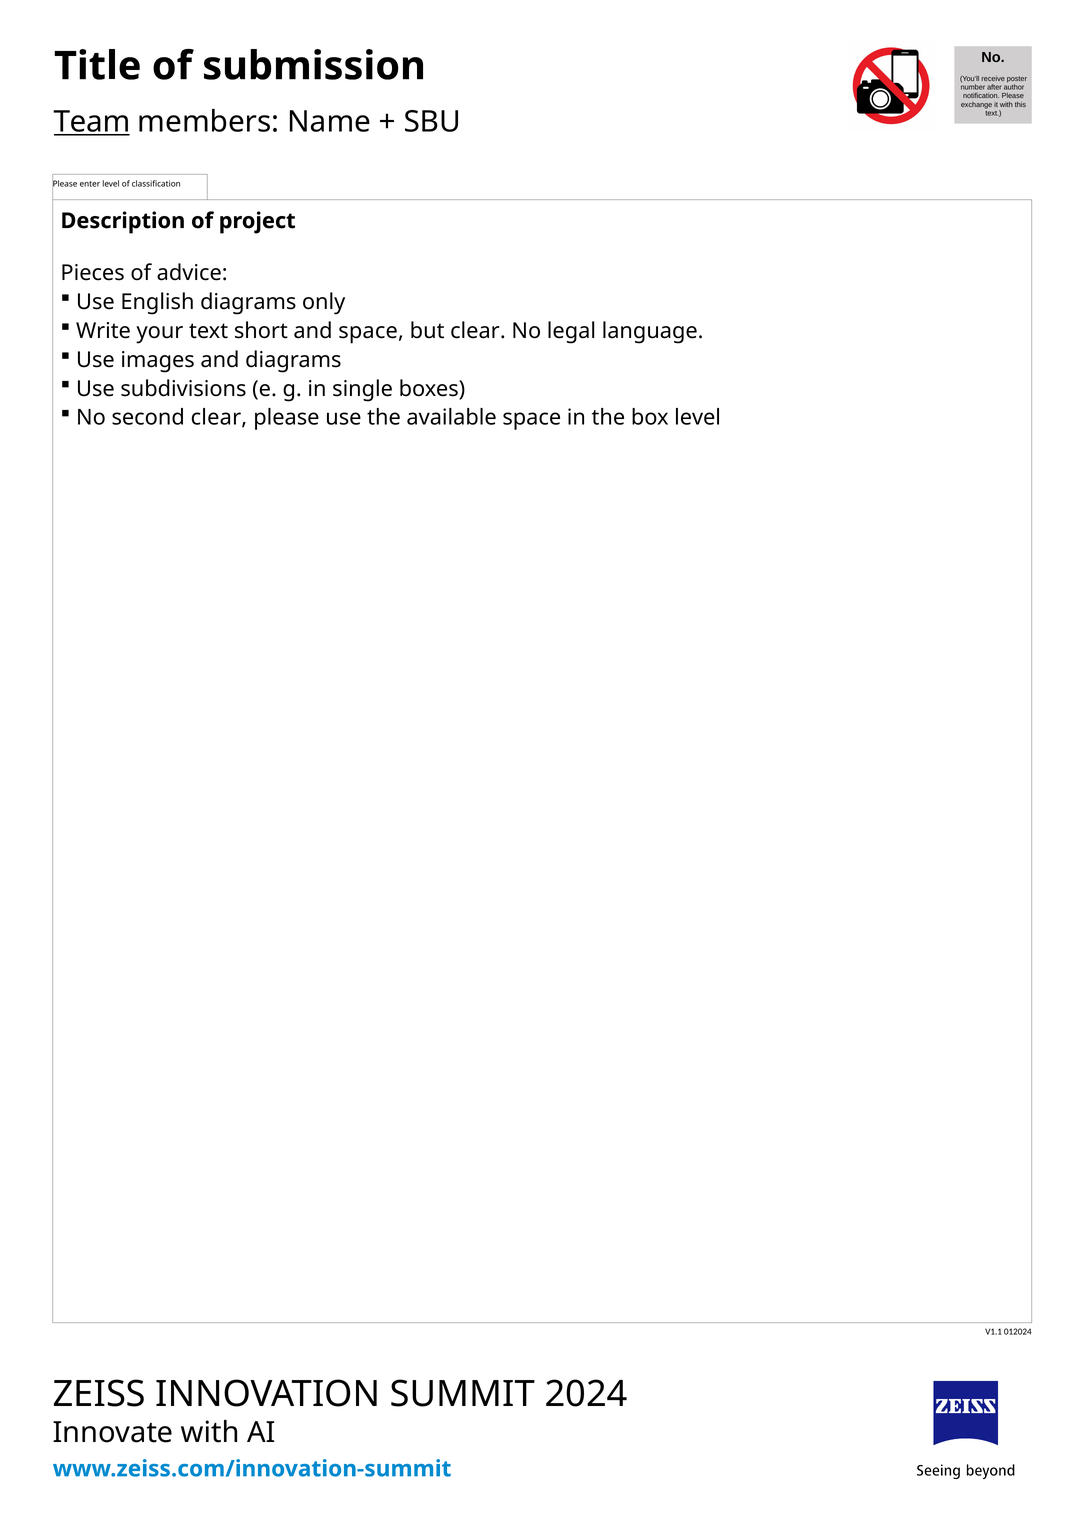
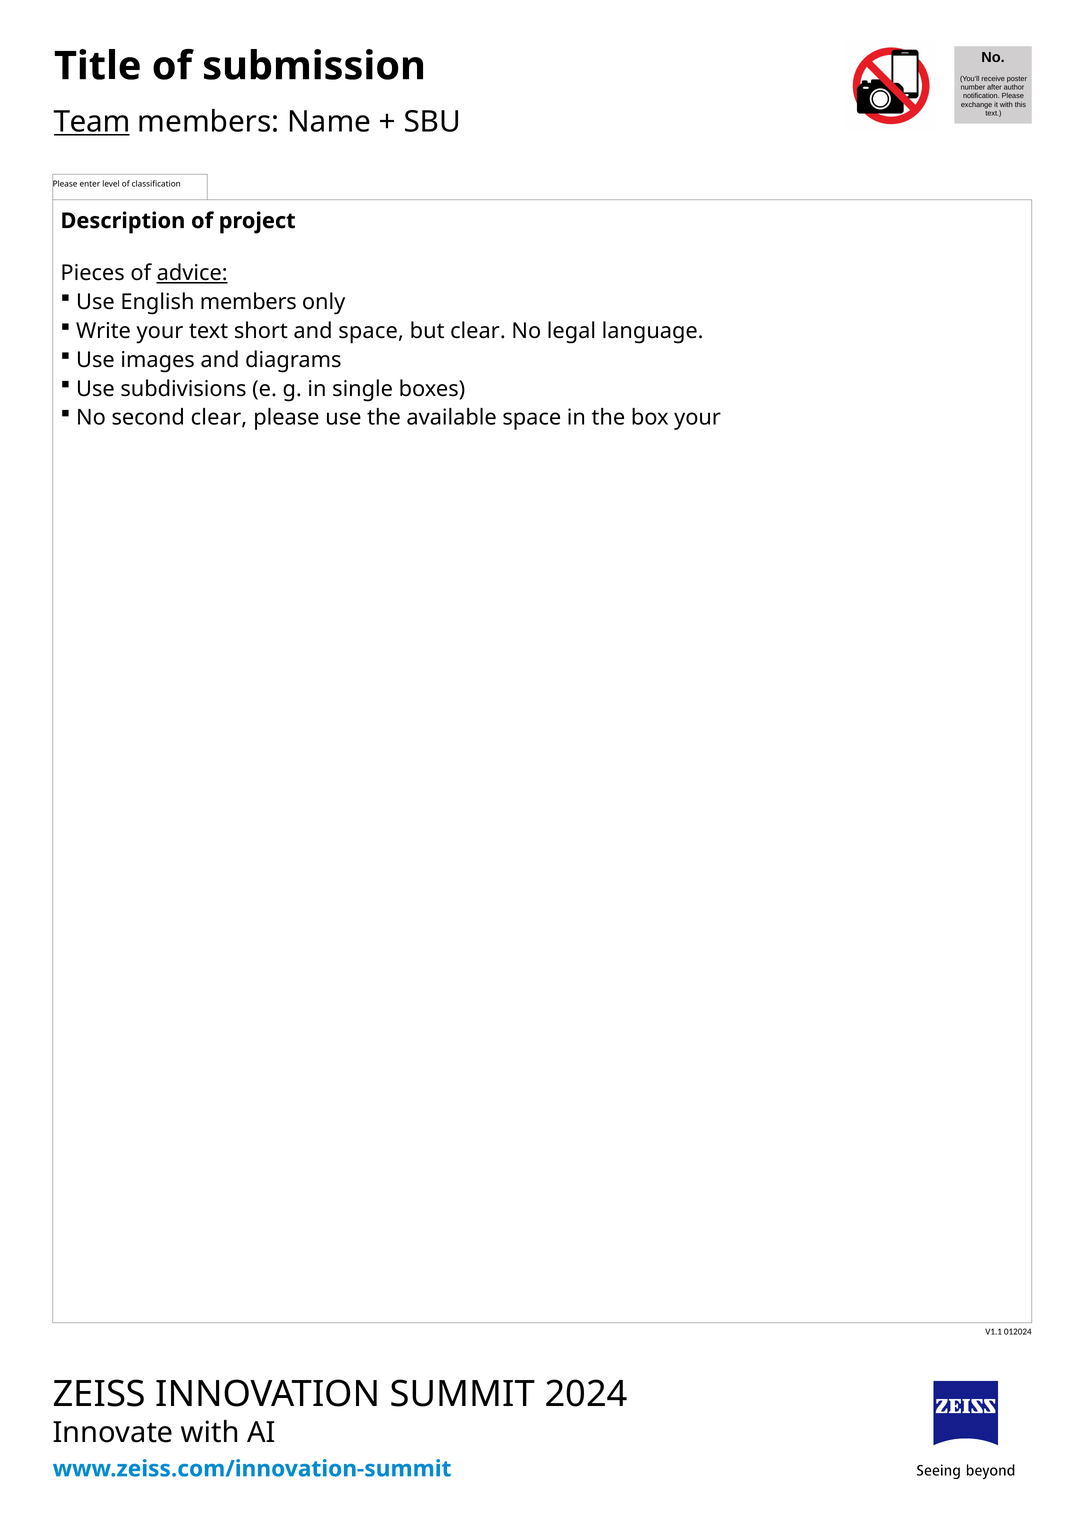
advice underline: none -> present
English diagrams: diagrams -> members
box level: level -> your
